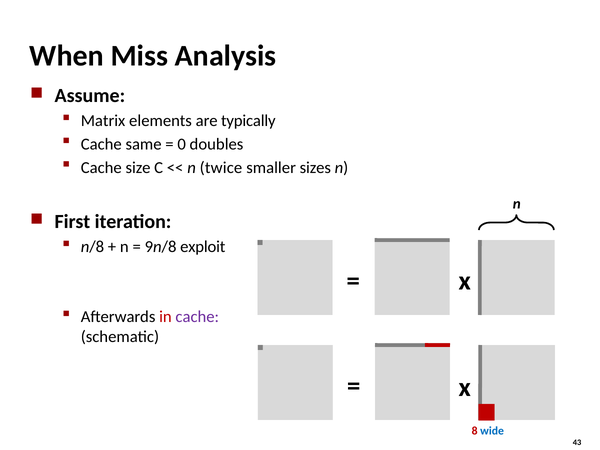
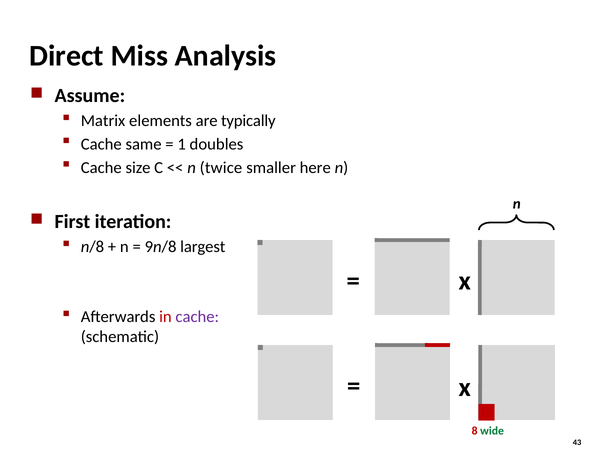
When: When -> Direct
0: 0 -> 1
sizes: sizes -> here
exploit: exploit -> largest
wide colour: blue -> green
